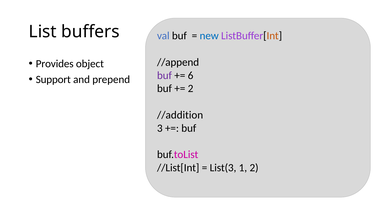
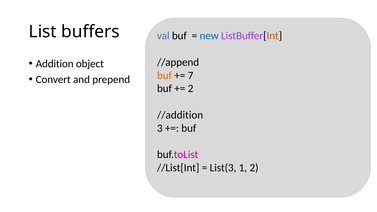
Provides: Provides -> Addition
buf at (164, 75) colour: purple -> orange
6: 6 -> 7
Support: Support -> Convert
